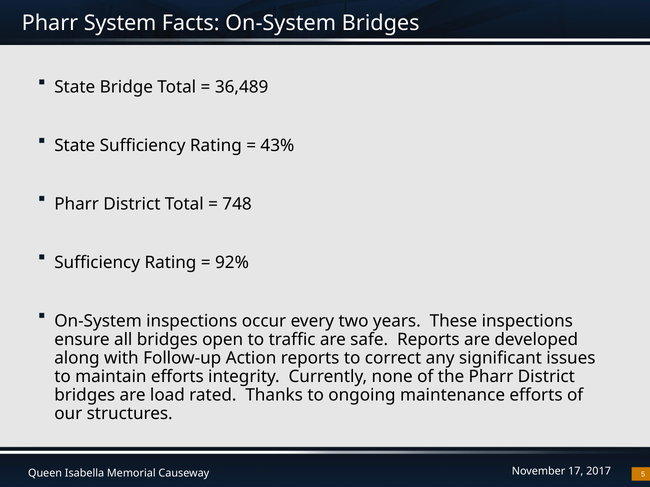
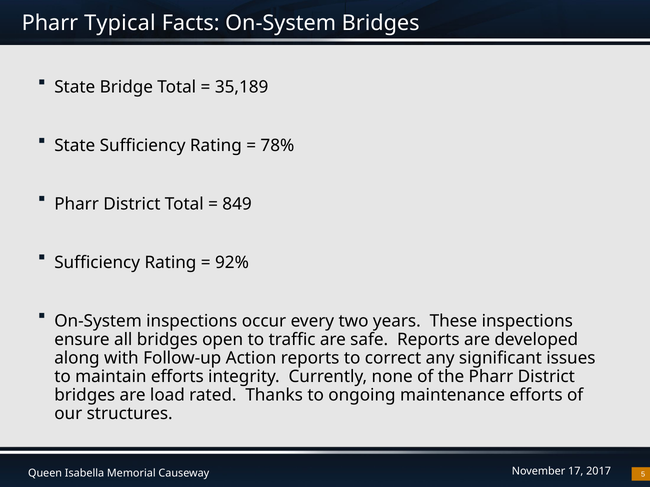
System: System -> Typical
36,489: 36,489 -> 35,189
43%: 43% -> 78%
748: 748 -> 849
